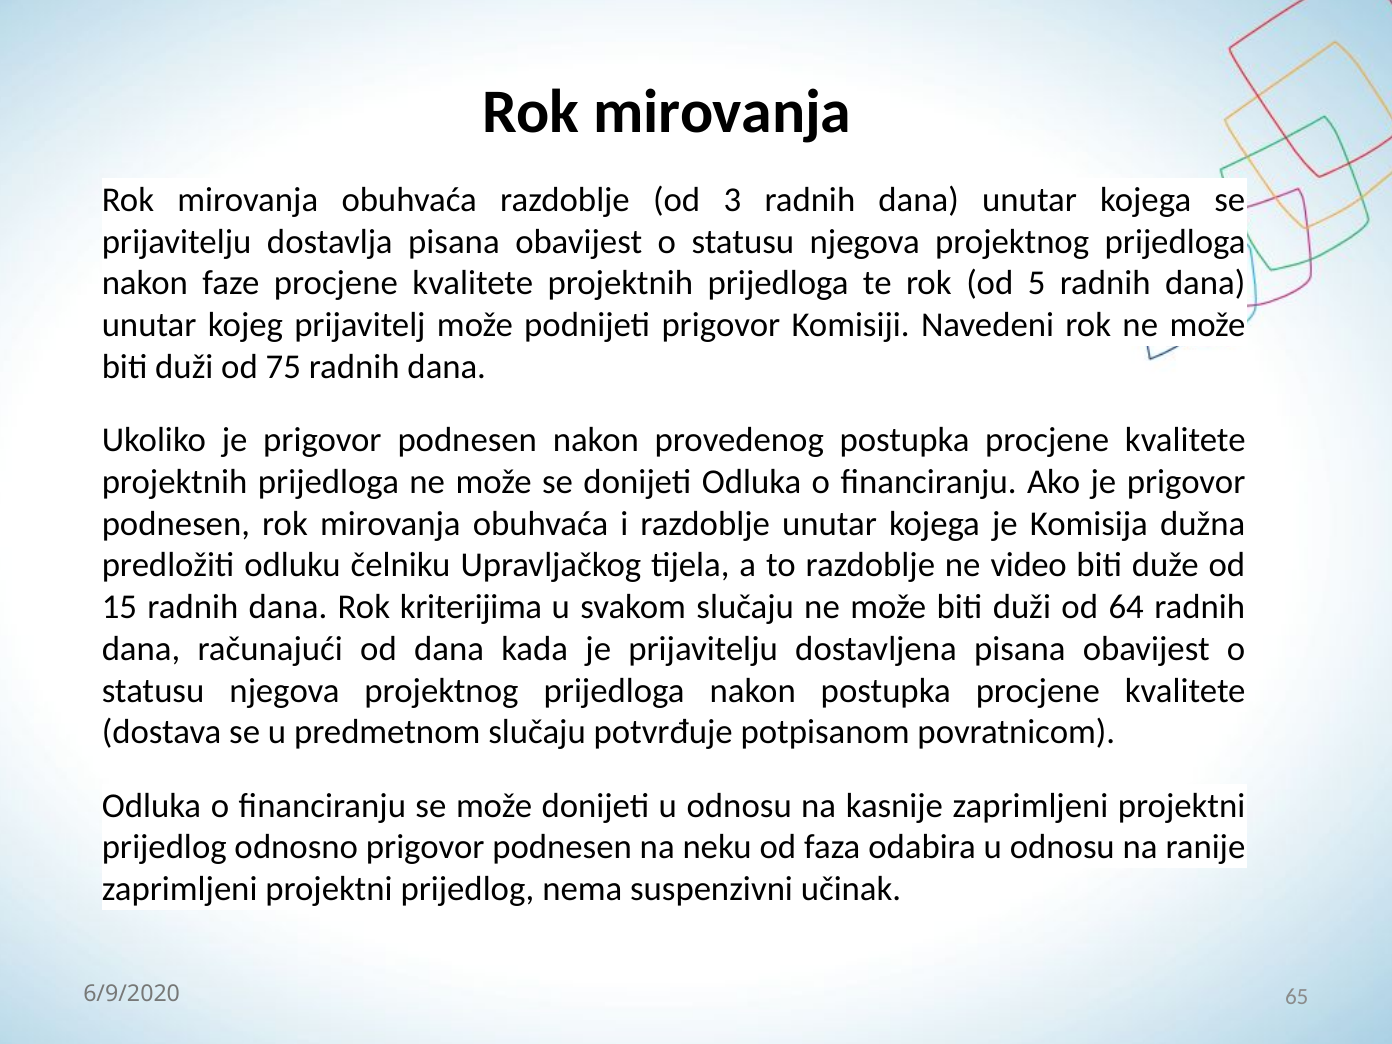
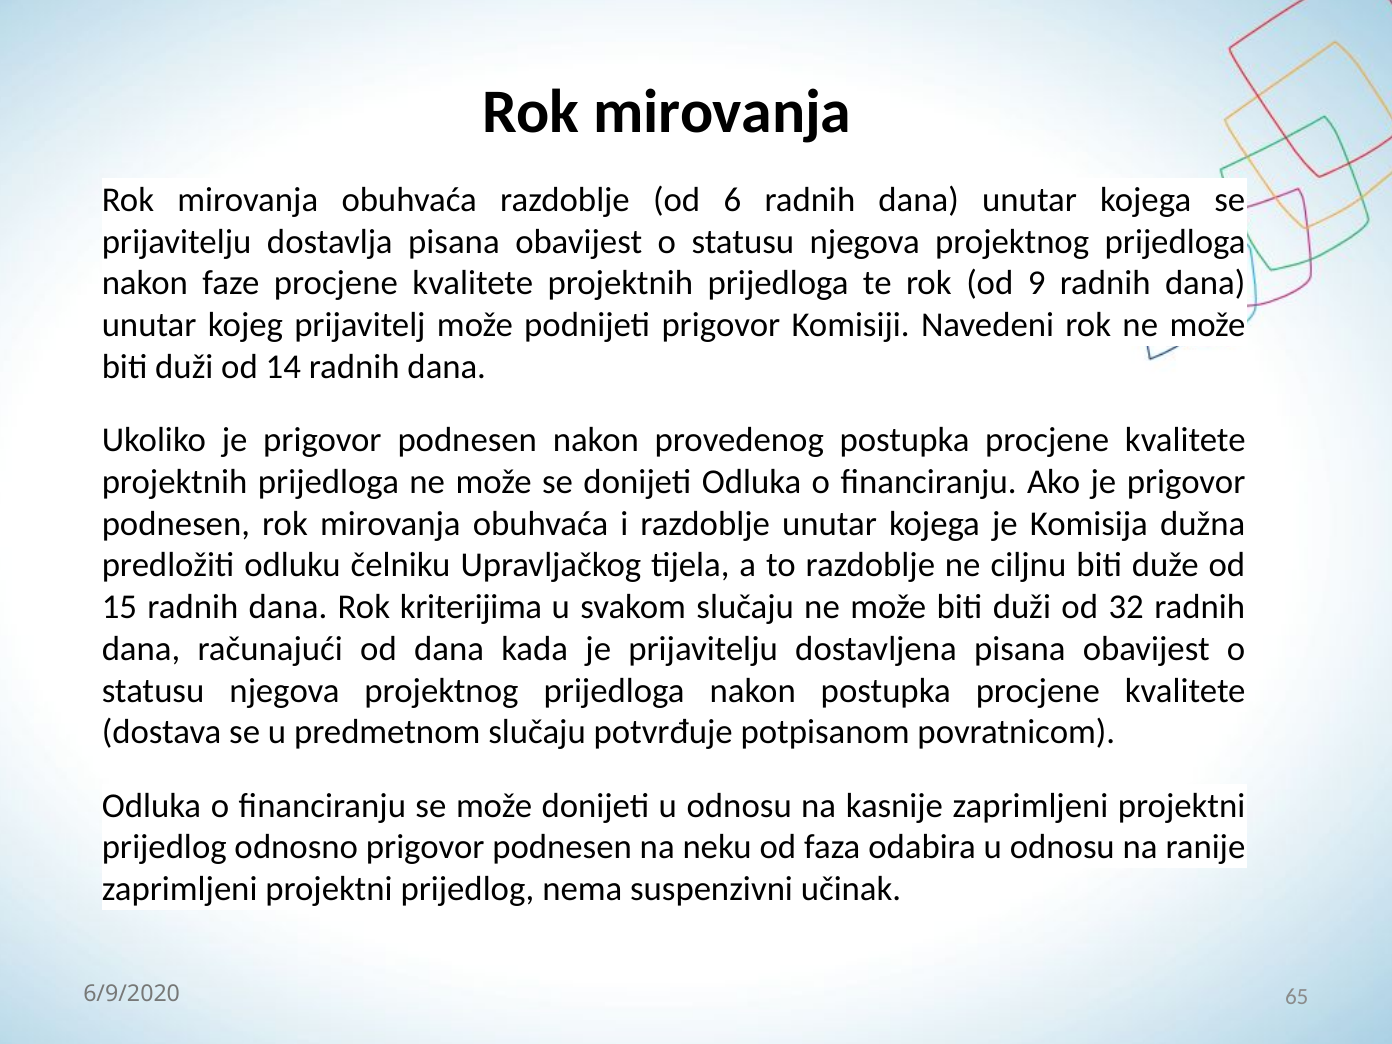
3: 3 -> 6
5: 5 -> 9
75: 75 -> 14
video: video -> ciljnu
64: 64 -> 32
